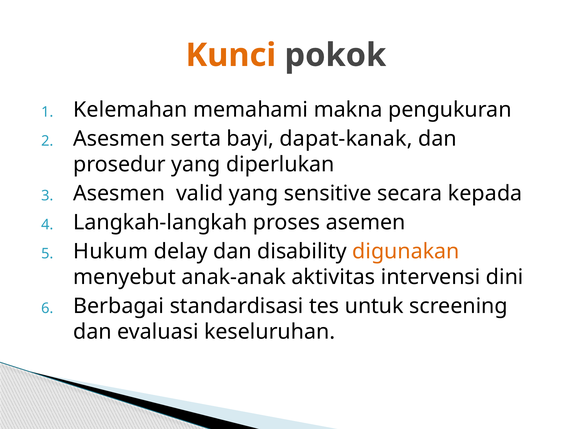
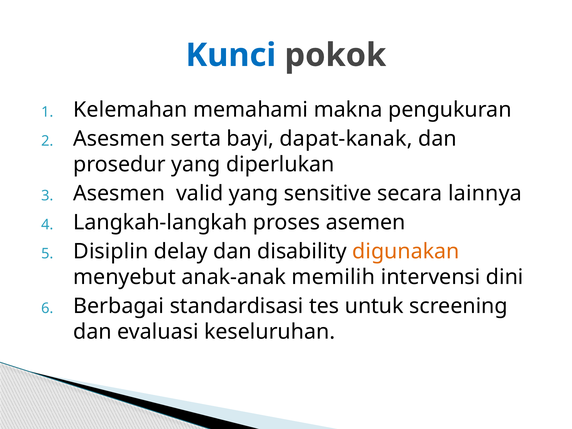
Kunci colour: orange -> blue
kepada: kepada -> lainnya
Hukum: Hukum -> Disiplin
aktivitas: aktivitas -> memilih
